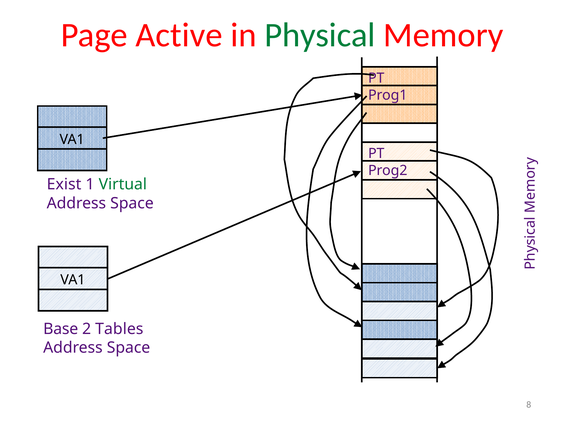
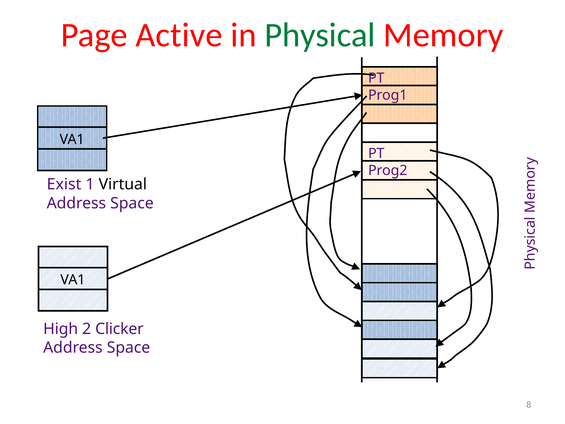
Virtual colour: green -> black
Base: Base -> High
Tables: Tables -> Clicker
